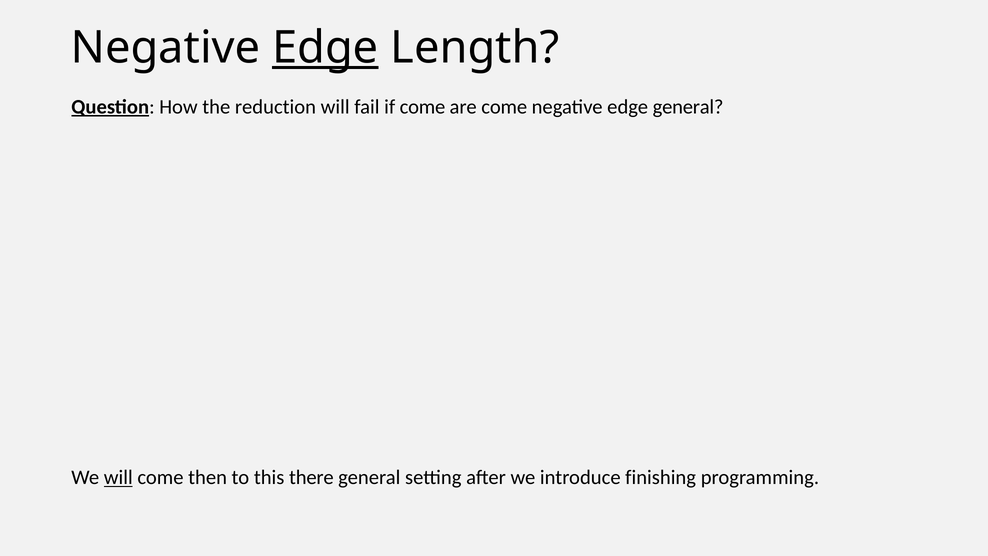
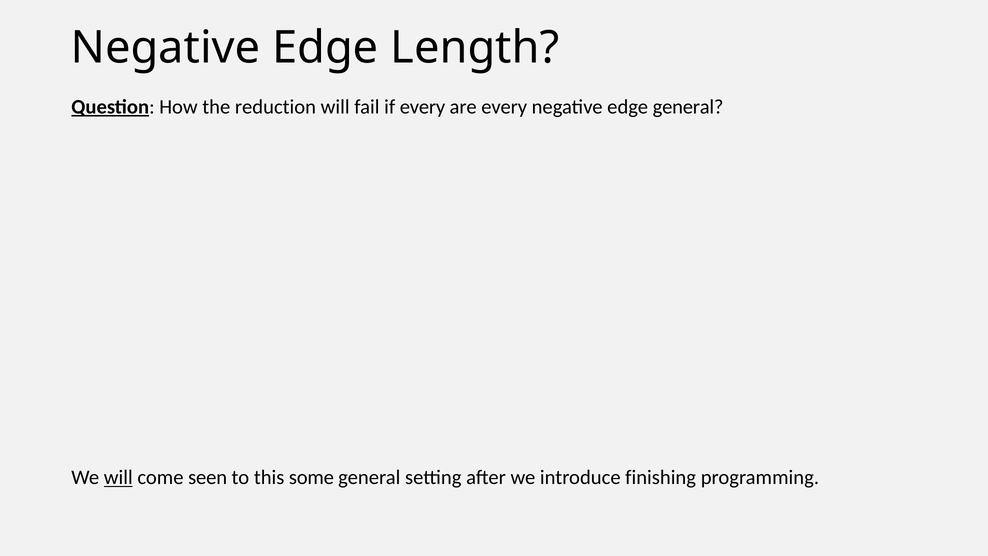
Edge at (325, 48) underline: present -> none
if come: come -> every
are come: come -> every
then: then -> seen
there: there -> some
